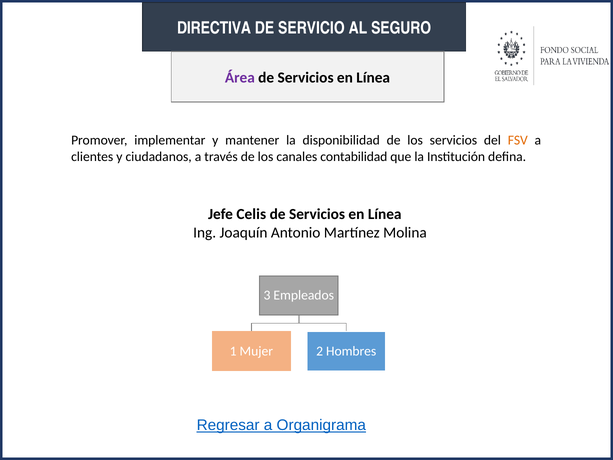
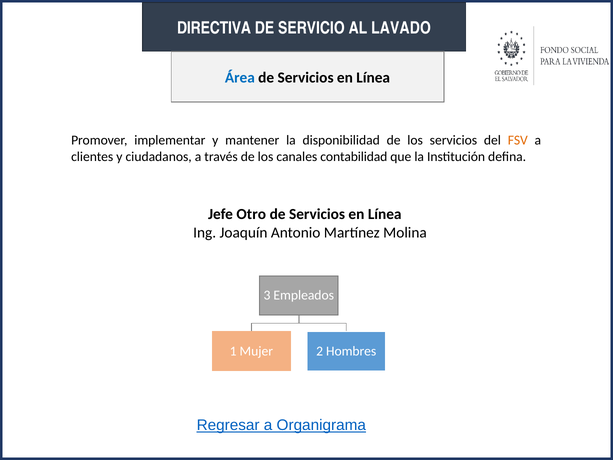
SEGURO: SEGURO -> LAVADO
Área colour: purple -> blue
Celis: Celis -> Otro
